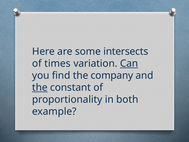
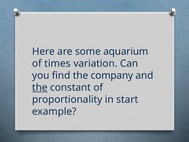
intersects: intersects -> aquarium
Can underline: present -> none
both: both -> start
